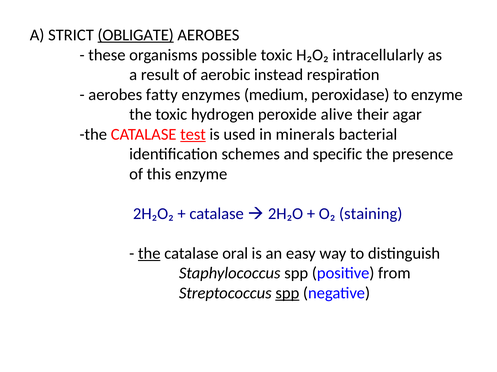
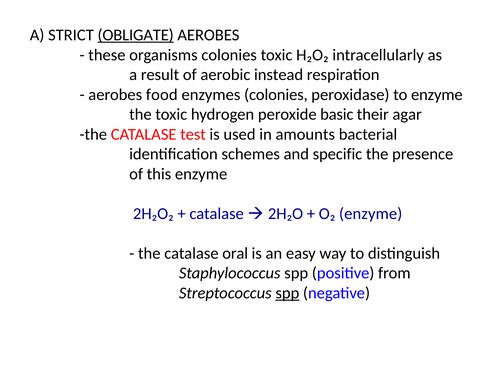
organisms possible: possible -> colonies
fatty: fatty -> food
enzymes medium: medium -> colonies
alive: alive -> basic
test underline: present -> none
minerals: minerals -> amounts
O₂ staining: staining -> enzyme
the at (149, 254) underline: present -> none
